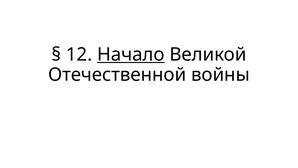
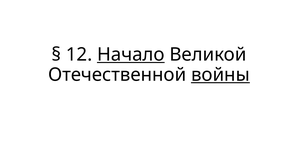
войны underline: none -> present
